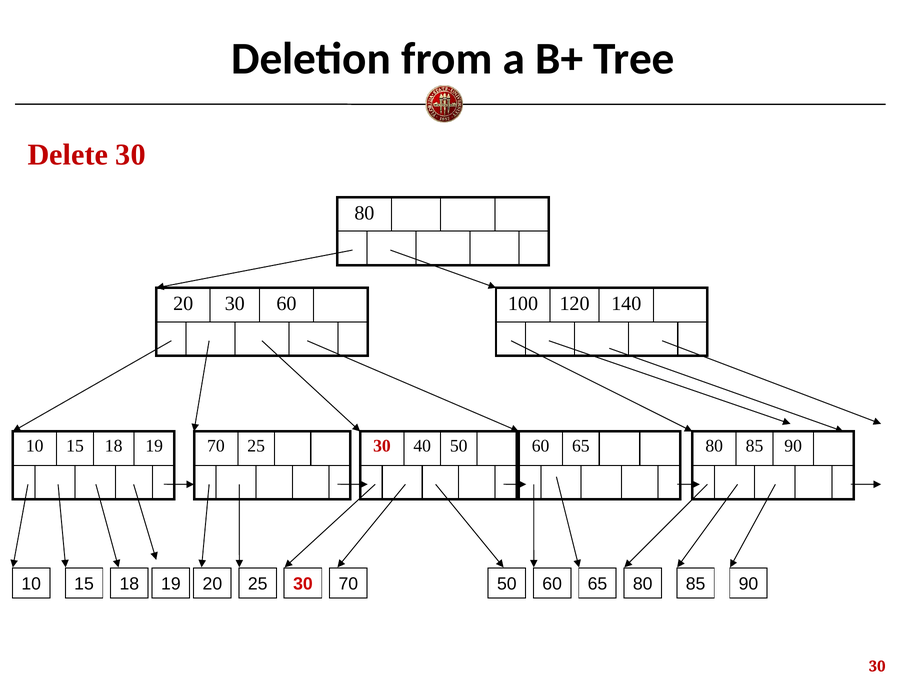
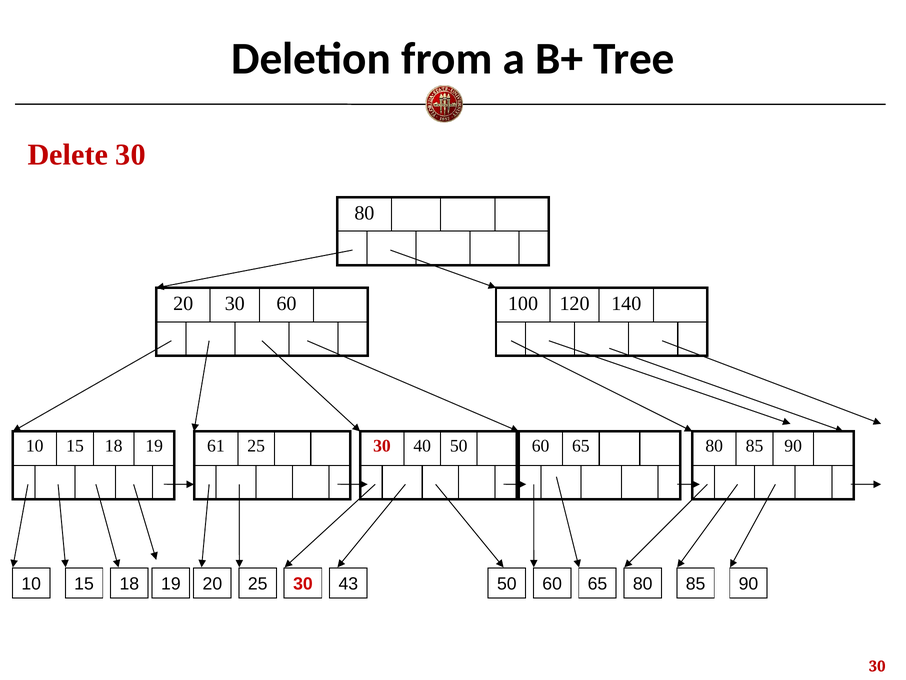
19 70: 70 -> 61
30 70: 70 -> 43
